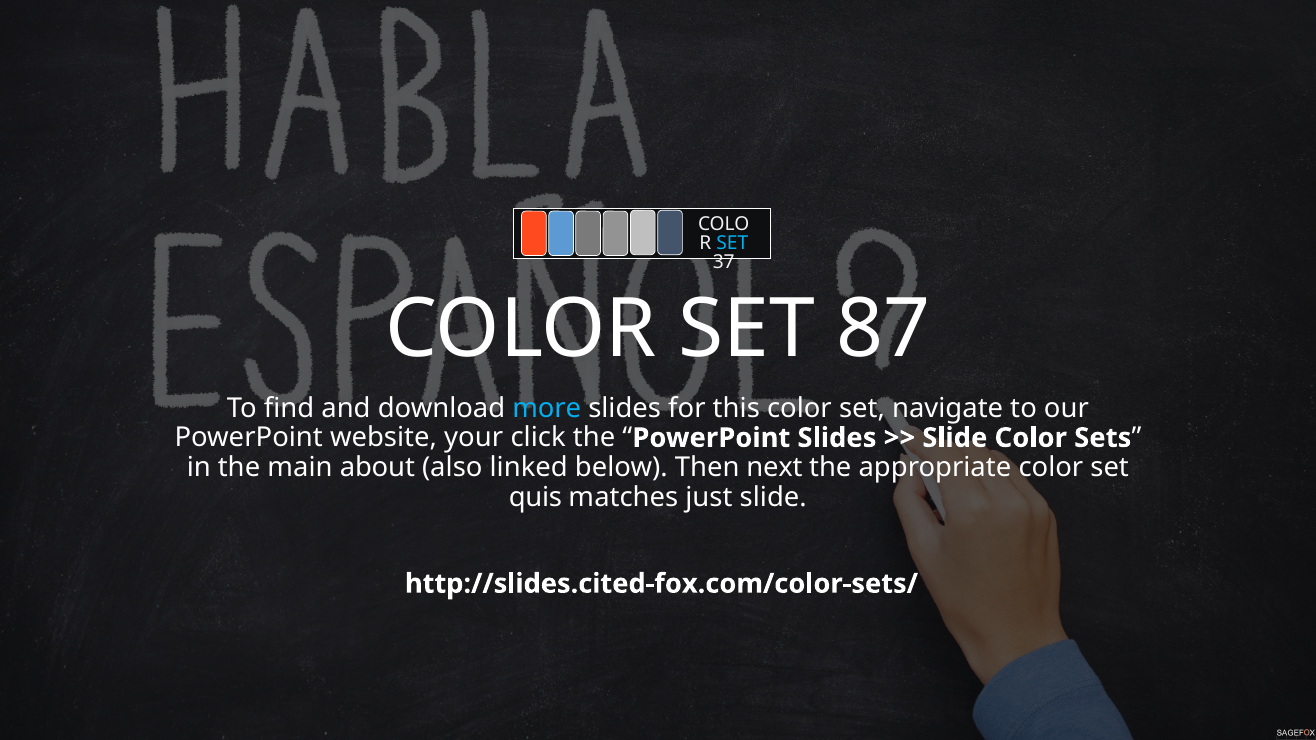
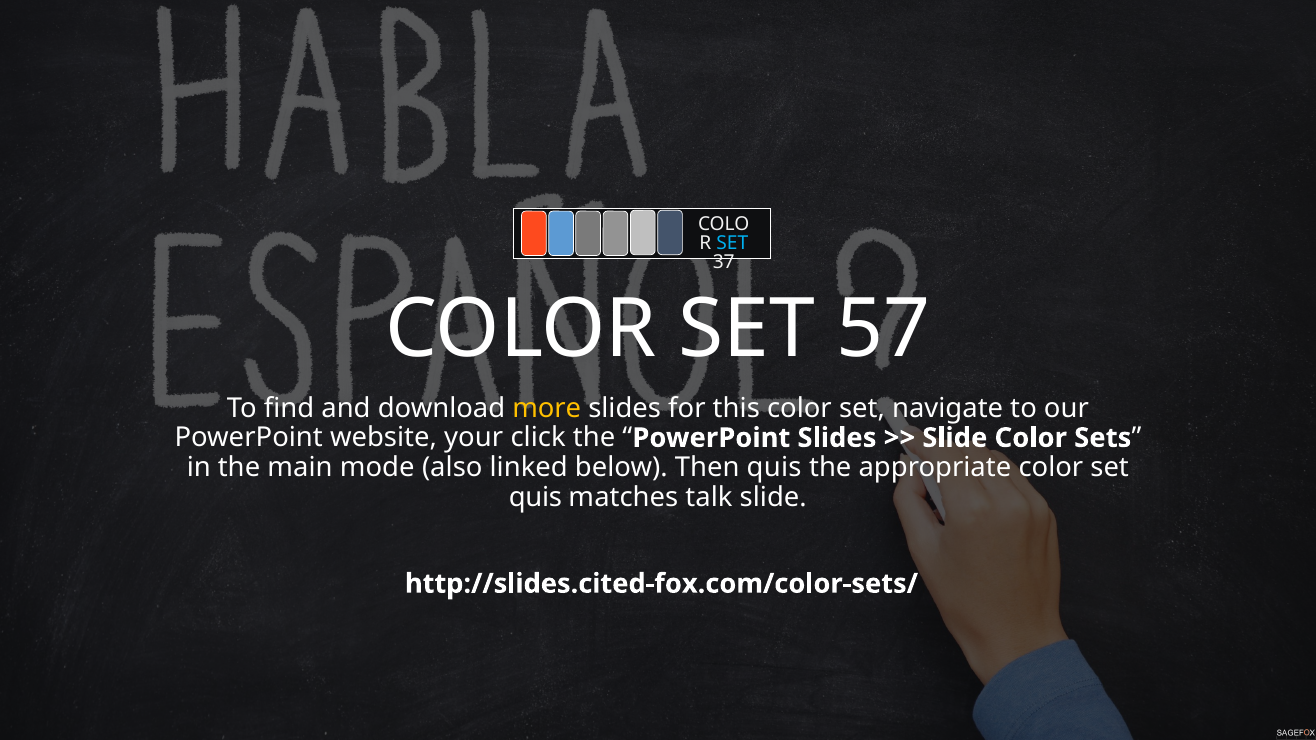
87: 87 -> 57
more colour: light blue -> yellow
about: about -> mode
Then next: next -> quis
just: just -> talk
